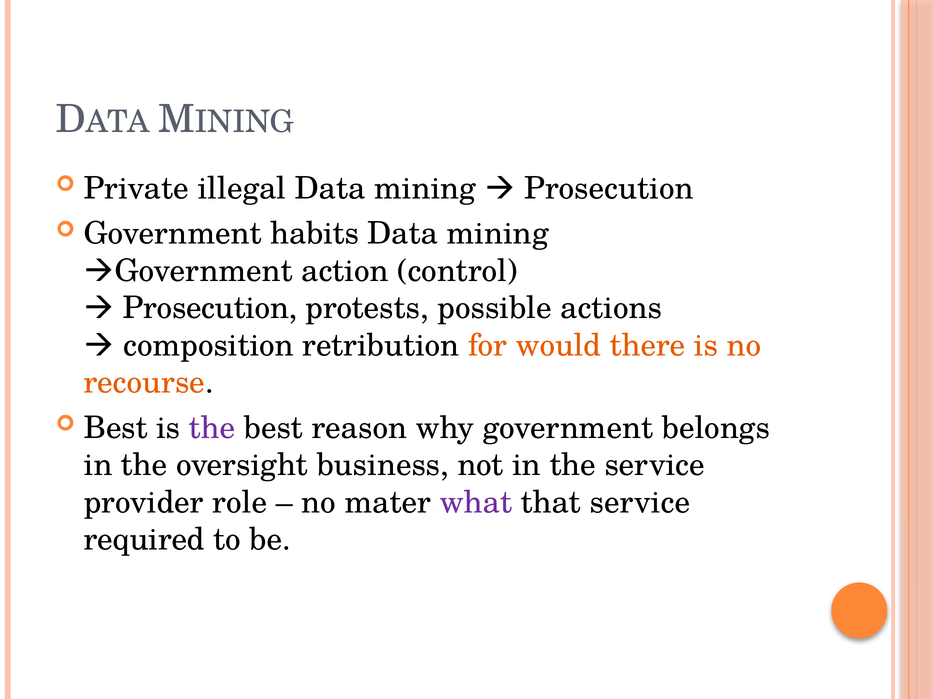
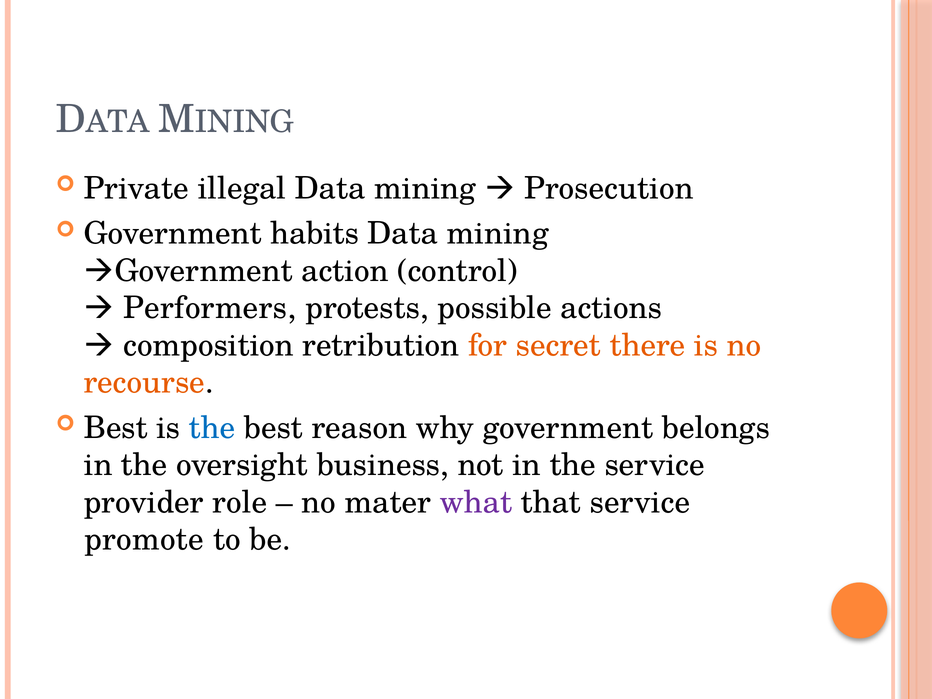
Prosecution at (210, 308): Prosecution -> Performers
would: would -> secret
the at (212, 428) colour: purple -> blue
required: required -> promote
